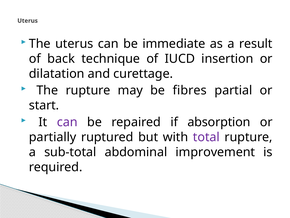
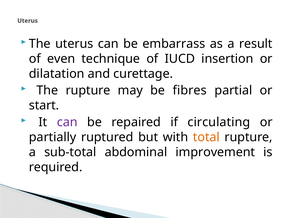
immediate: immediate -> embarrass
back: back -> even
absorption: absorption -> circulating
total colour: purple -> orange
